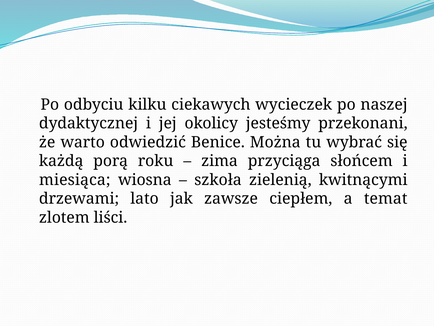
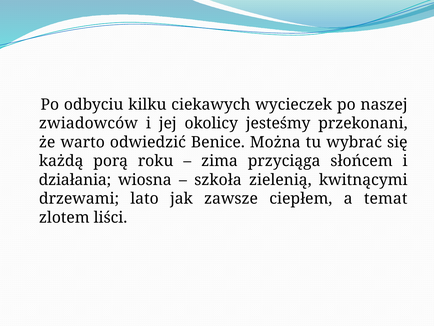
dydaktycznej: dydaktycznej -> zwiadowców
miesiąca: miesiąca -> działania
